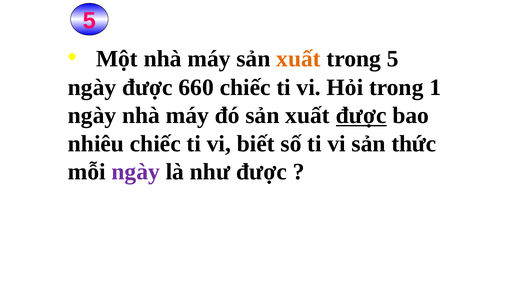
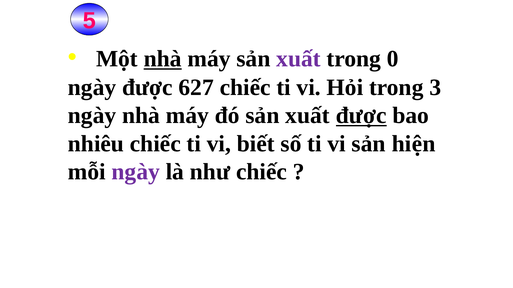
nhà at (163, 59) underline: none -> present
xuất at (298, 59) colour: orange -> purple
trong 5: 5 -> 0
660: 660 -> 627
1: 1 -> 3
thức: thức -> hiện
như được: được -> chiếc
